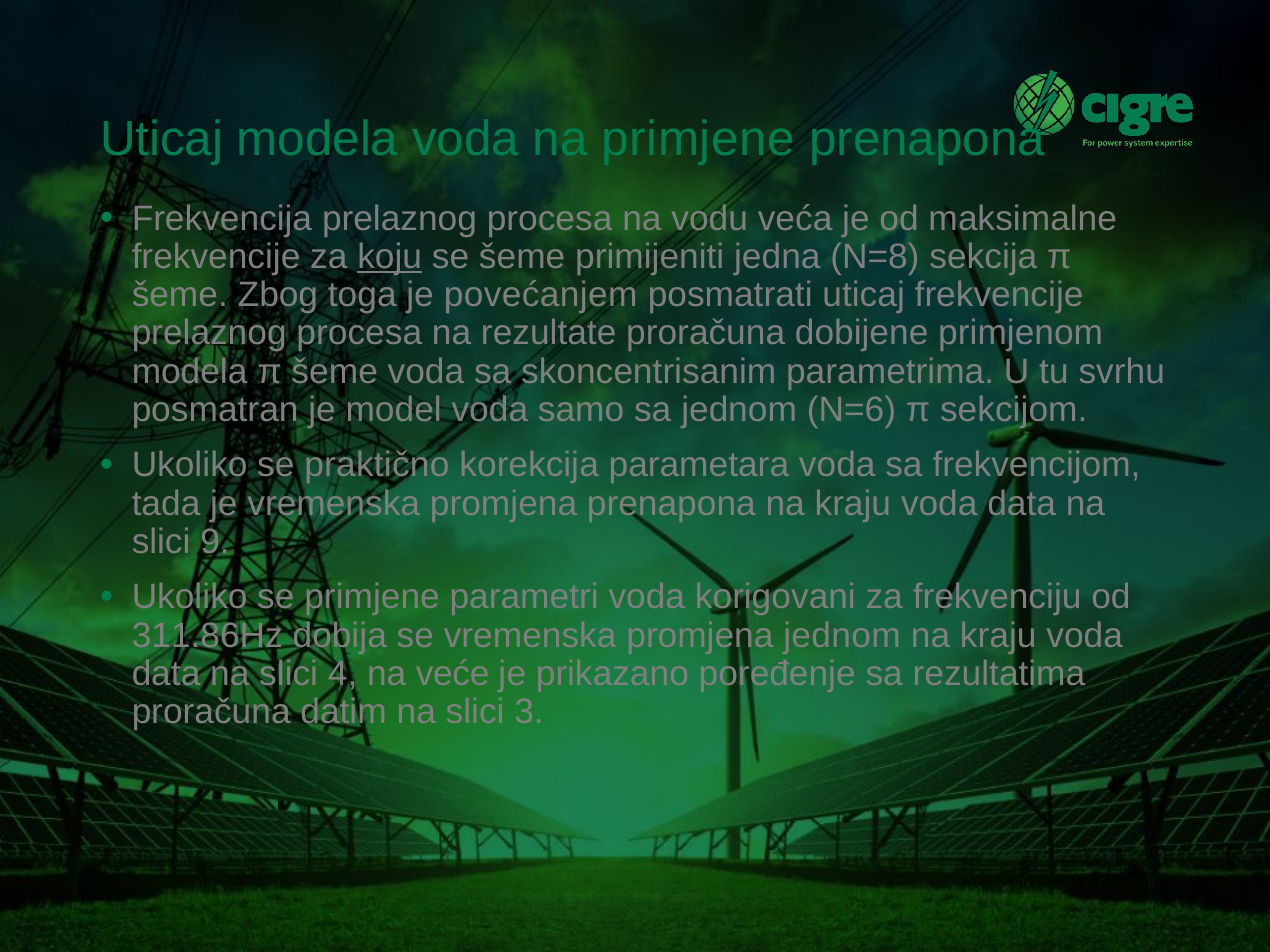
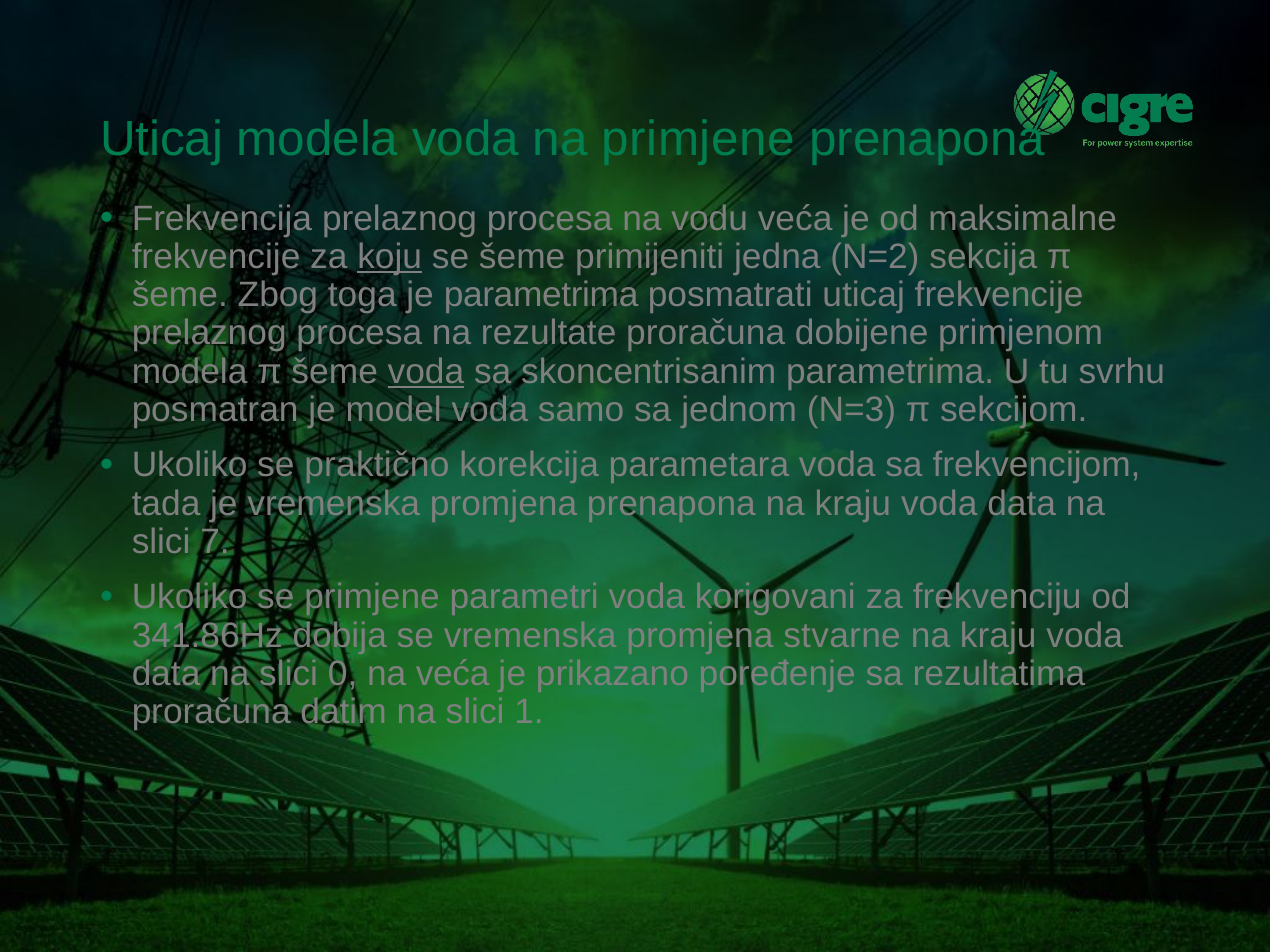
N=8: N=8 -> N=2
je povećanjem: povećanjem -> parametrima
voda at (426, 372) underline: none -> present
N=6: N=6 -> N=3
9: 9 -> 7
311.86Hz: 311.86Hz -> 341.86Hz
promjena jednom: jednom -> stvarne
4: 4 -> 0
na veće: veće -> veća
3: 3 -> 1
